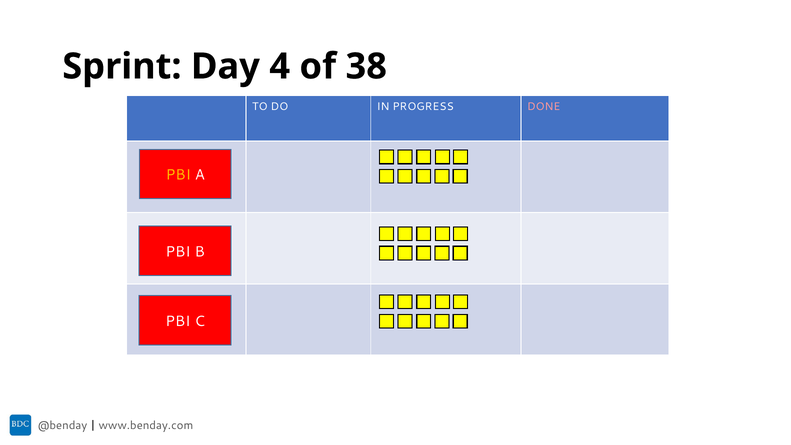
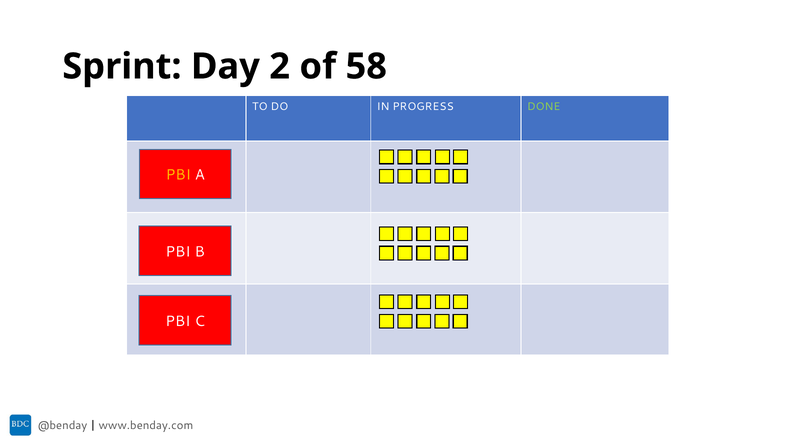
4: 4 -> 2
38: 38 -> 58
DONE colour: pink -> light green
